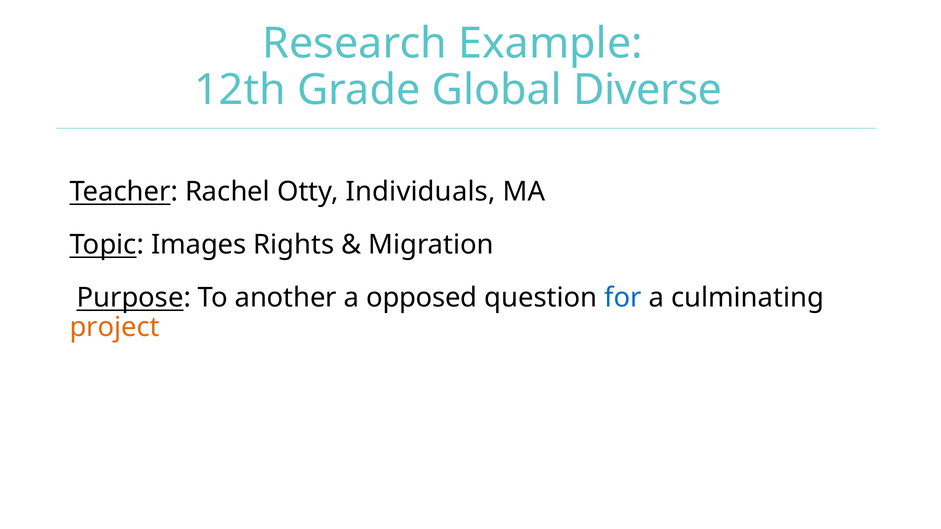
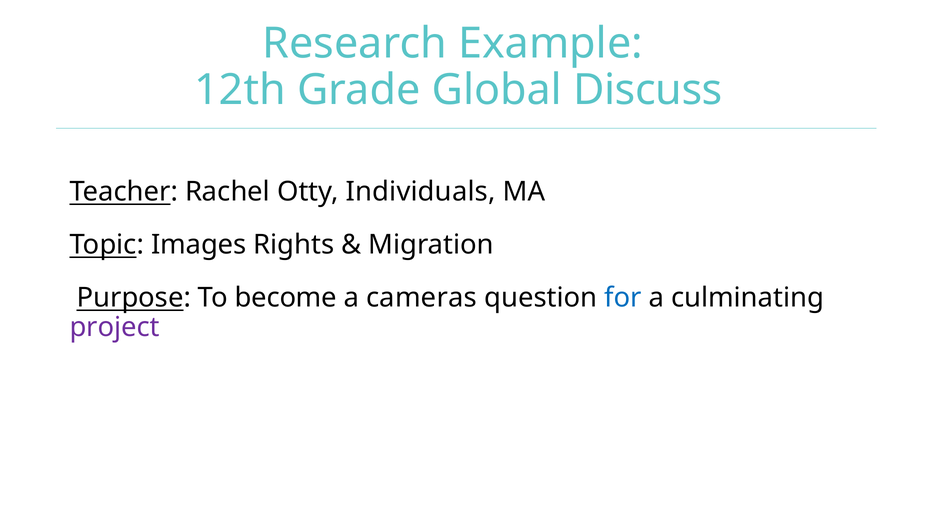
Diverse: Diverse -> Discuss
another: another -> become
opposed: opposed -> cameras
project colour: orange -> purple
